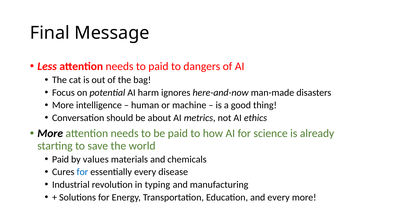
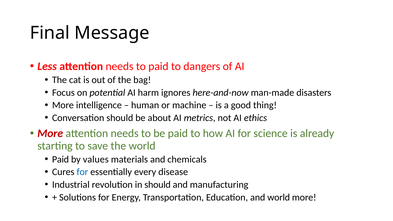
More at (50, 133) colour: black -> red
in typing: typing -> should
and every: every -> world
